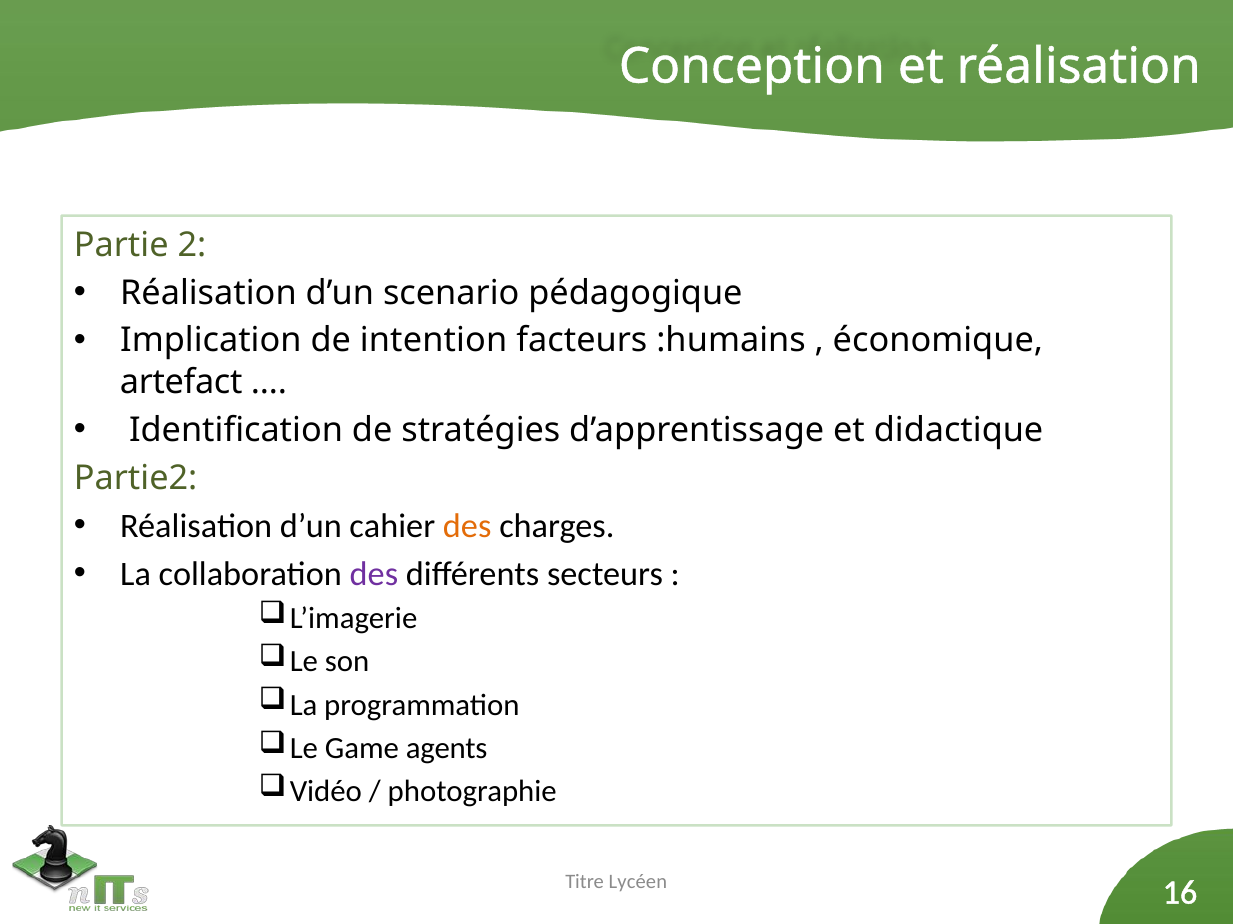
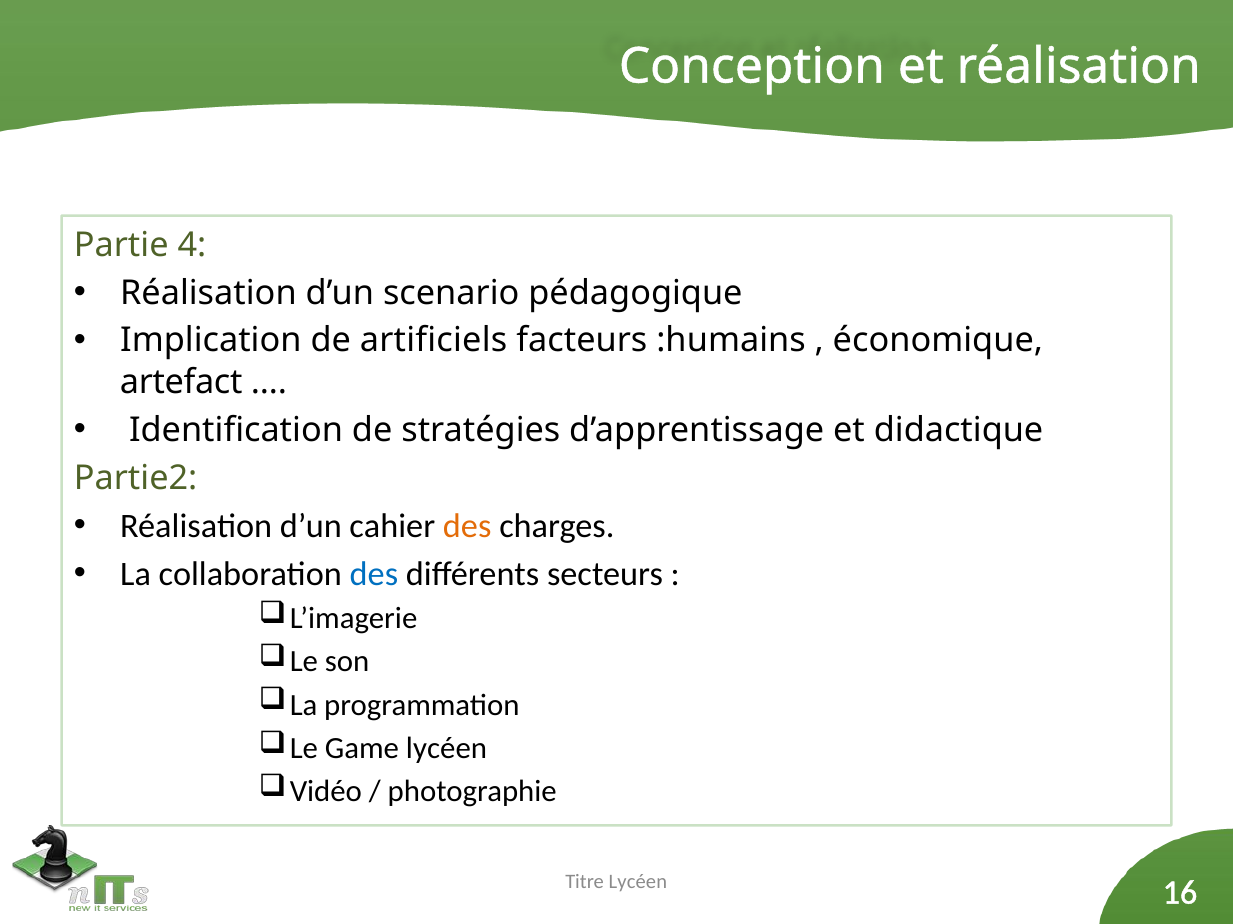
2: 2 -> 4
intention: intention -> artificiels
des at (374, 574) colour: purple -> blue
Game agents: agents -> lycéen
